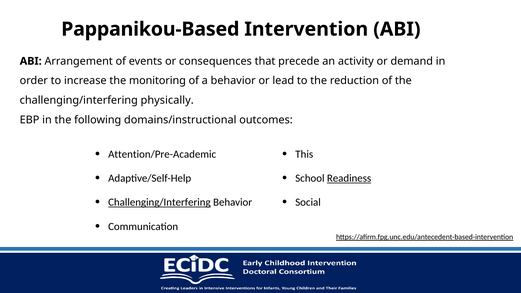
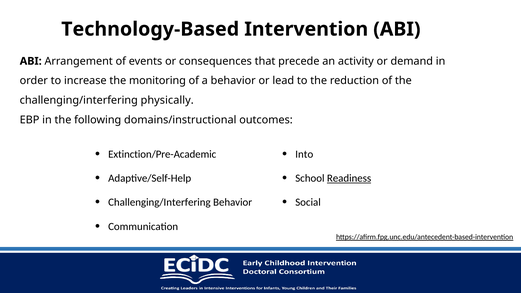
Pappanikou-Based: Pappanikou-Based -> Technology-Based
Attention/Pre-Academic: Attention/Pre-Academic -> Extinction/Pre-Academic
This: This -> Into
Challenging/Interfering at (159, 202) underline: present -> none
